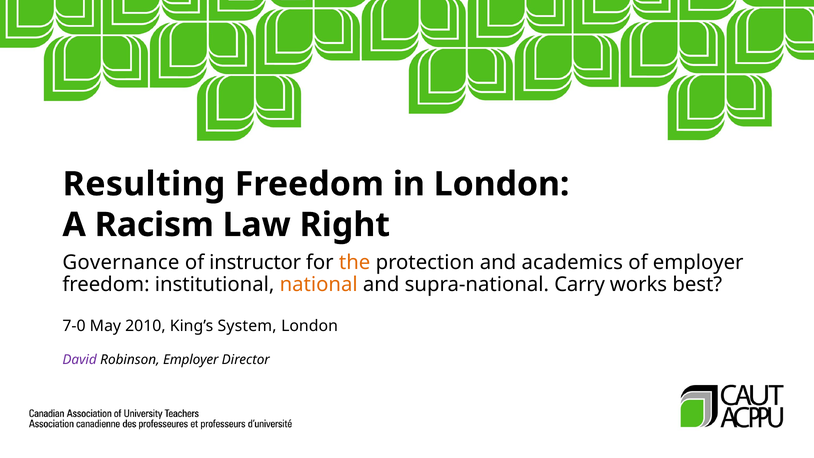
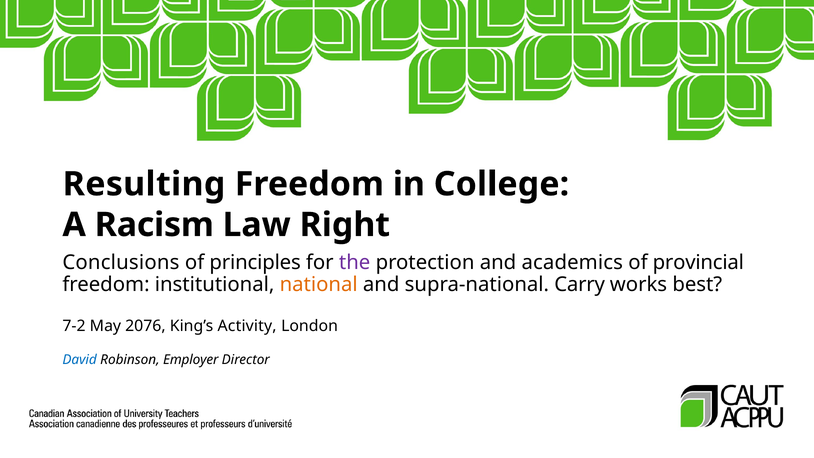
in London: London -> College
Governance: Governance -> Conclusions
instructor: instructor -> principles
the colour: orange -> purple
of employer: employer -> provincial
7-0: 7-0 -> 7-2
2010: 2010 -> 2076
System: System -> Activity
David colour: purple -> blue
